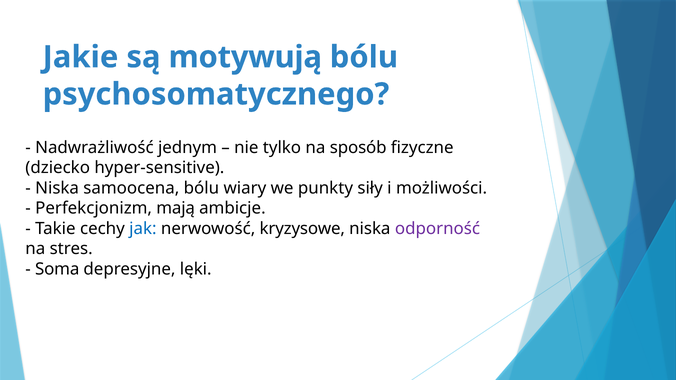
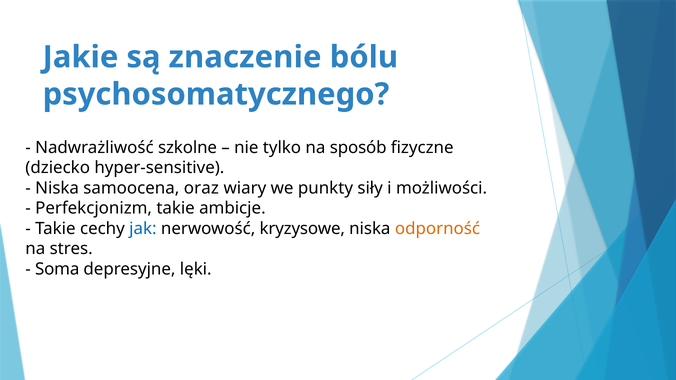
motywują: motywują -> znaczenie
jednym: jednym -> szkolne
samoocena bólu: bólu -> oraz
Perfekcjonizm mają: mają -> takie
odporność colour: purple -> orange
